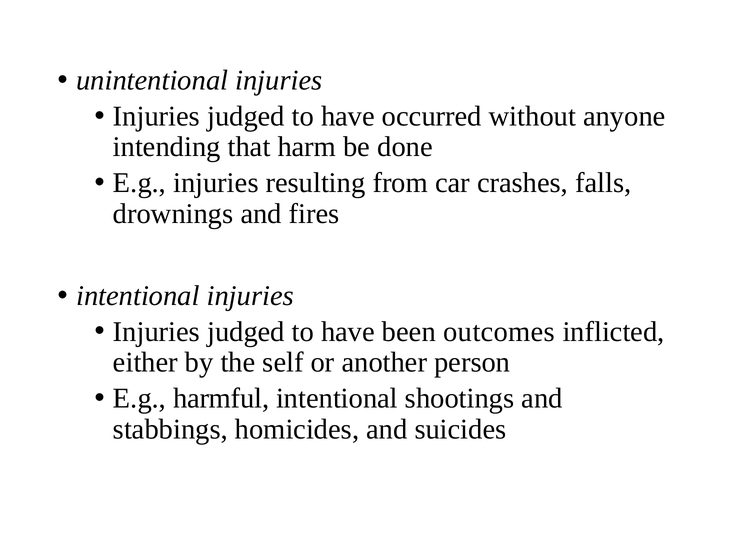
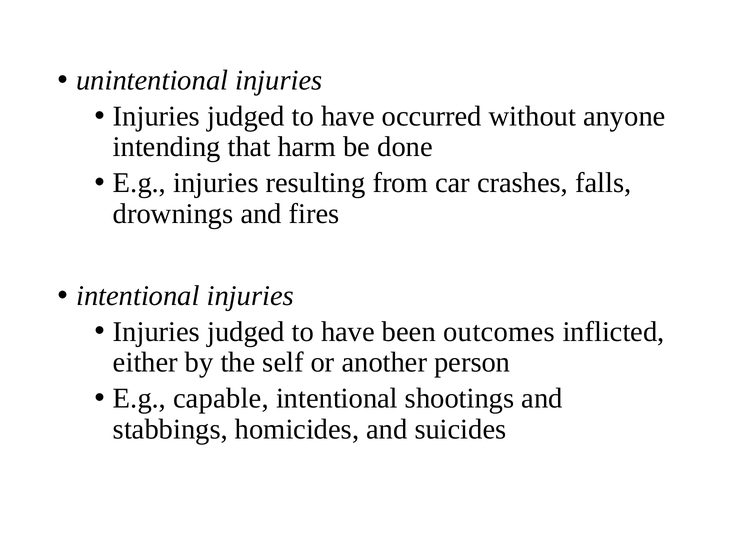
harmful: harmful -> capable
